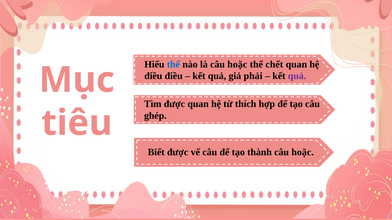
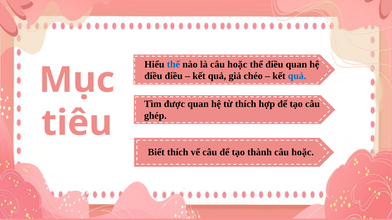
thể chết: chết -> điều
phải: phải -> chéo
quả at (297, 76) colour: purple -> blue
Biết được: được -> thích
